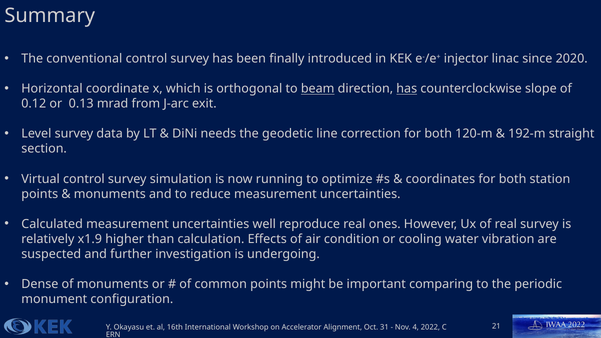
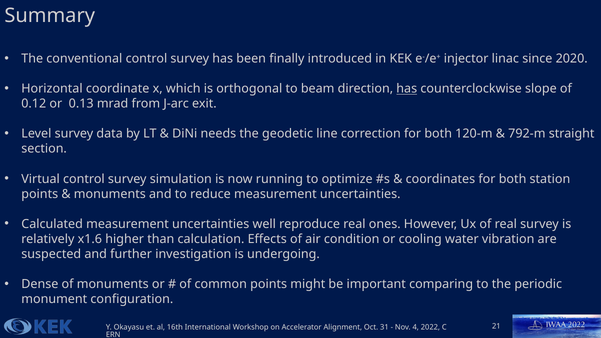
beam underline: present -> none
192-m: 192-m -> 792-m
x1.9: x1.9 -> x1.6
